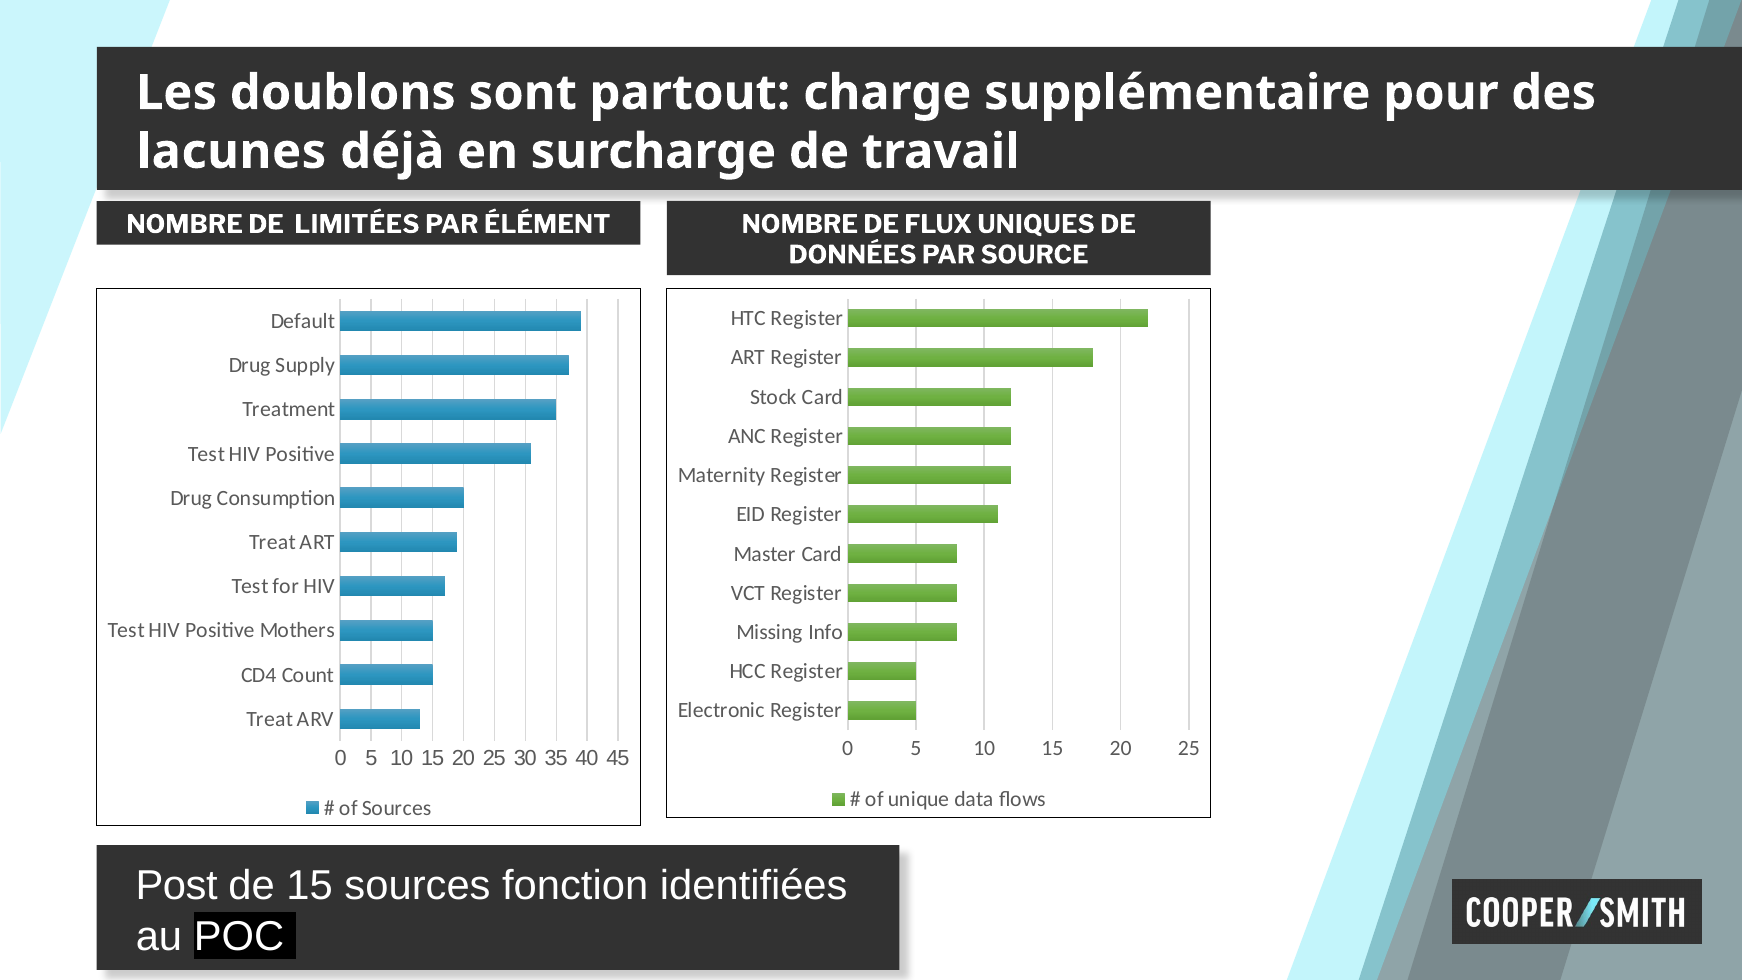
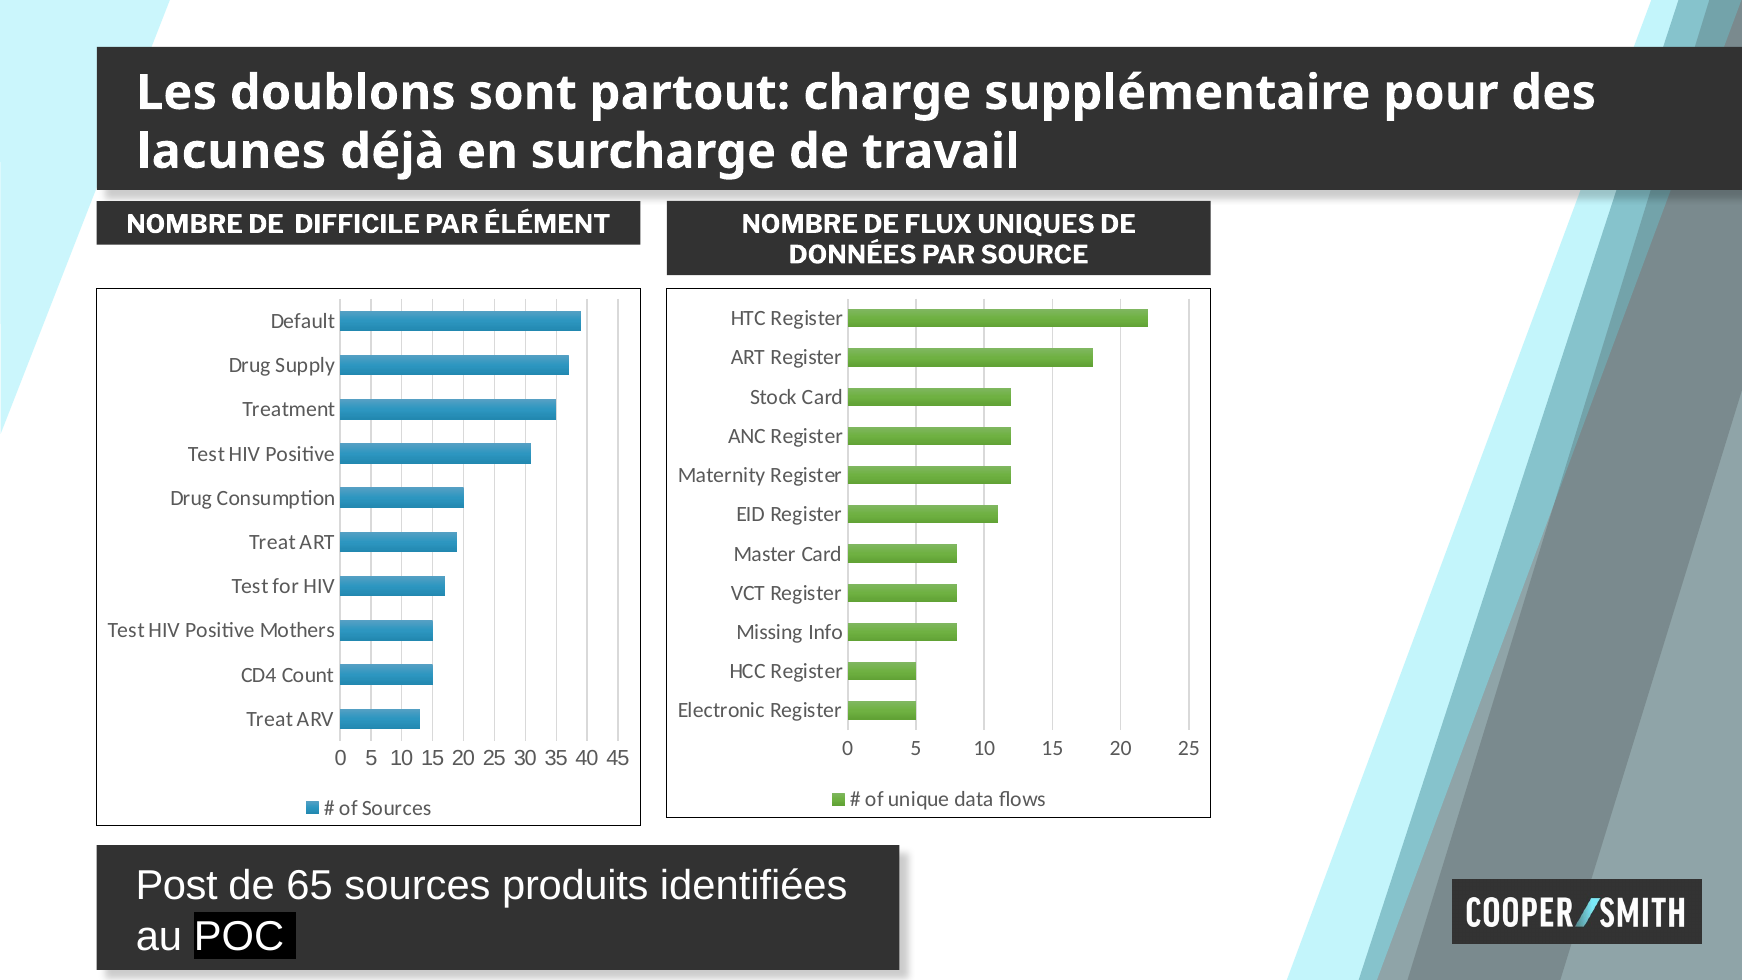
LIMITÉES: LIMITÉES -> DIFFICILE
de 15: 15 -> 65
fonction: fonction -> produits
